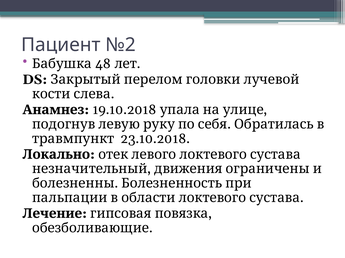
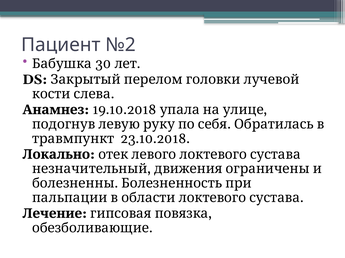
48: 48 -> 30
